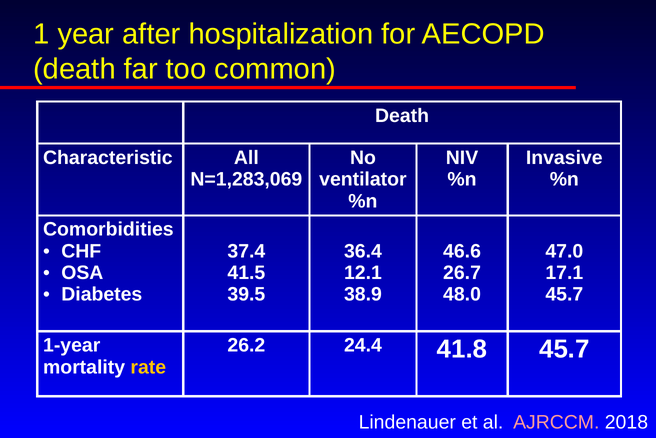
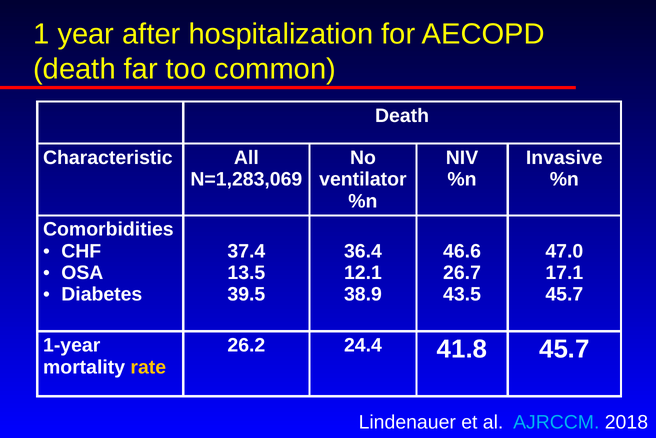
41.5: 41.5 -> 13.5
48.0: 48.0 -> 43.5
AJRCCM colour: pink -> light blue
